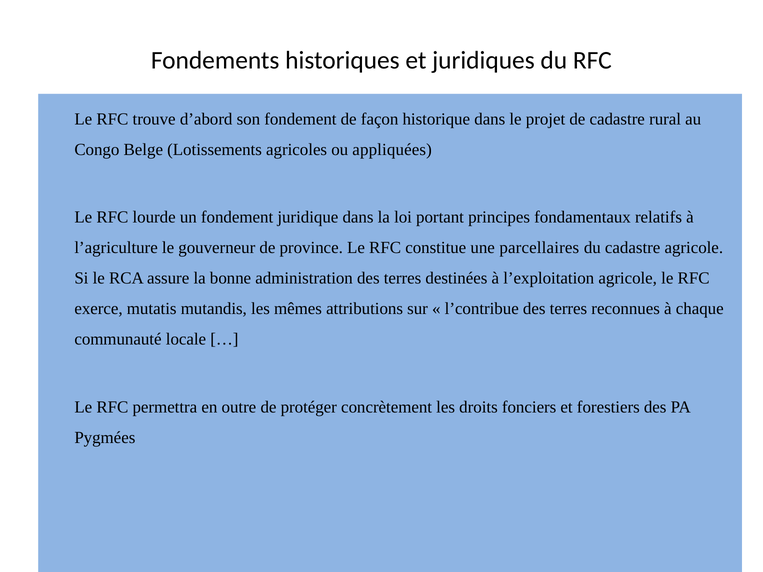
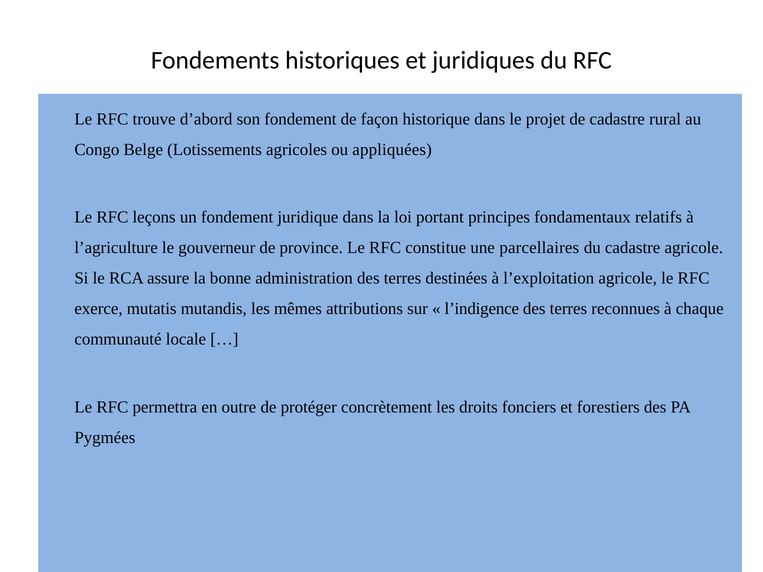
lourde: lourde -> leçons
l’contribue: l’contribue -> l’indigence
